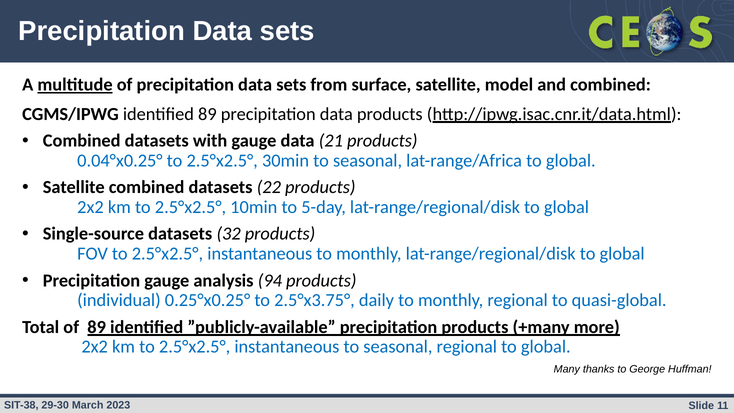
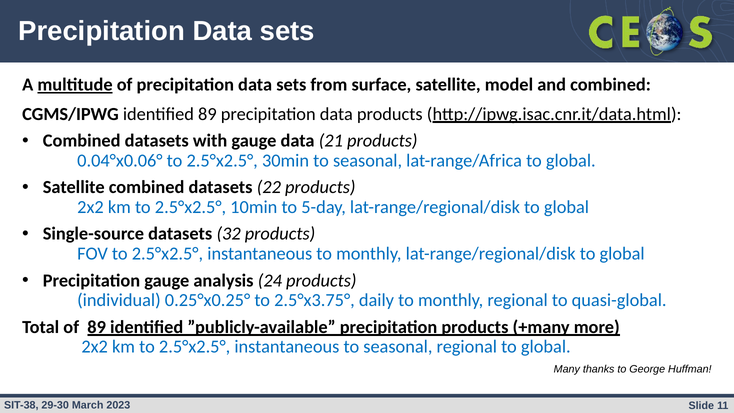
0.04°x0.25°: 0.04°x0.25° -> 0.04°x0.06°
94: 94 -> 24
